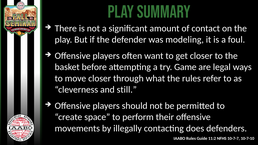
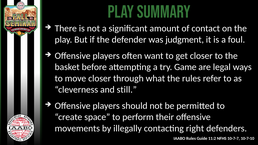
modeling: modeling -> judgment
does: does -> right
